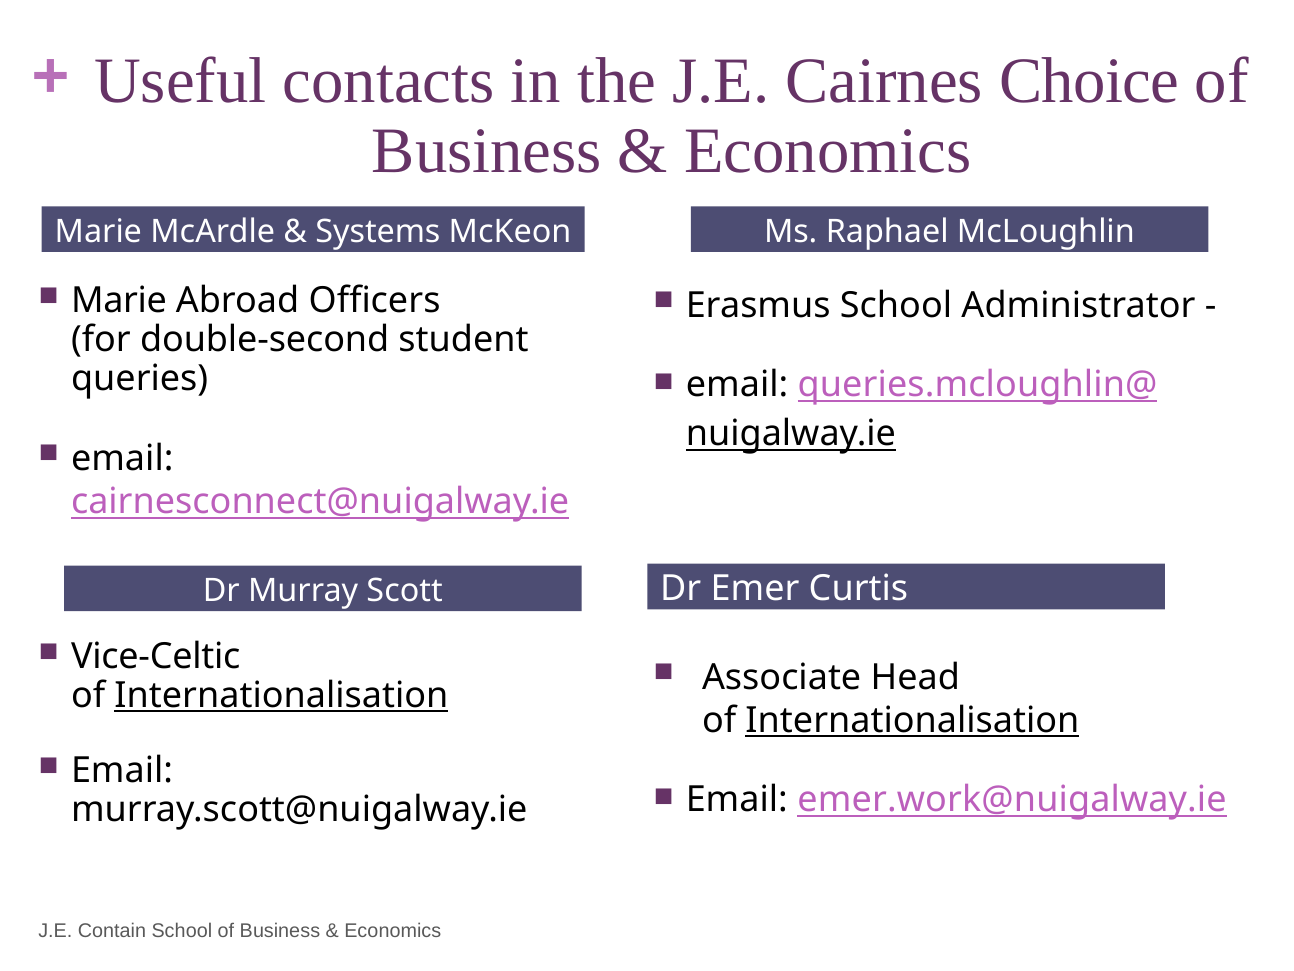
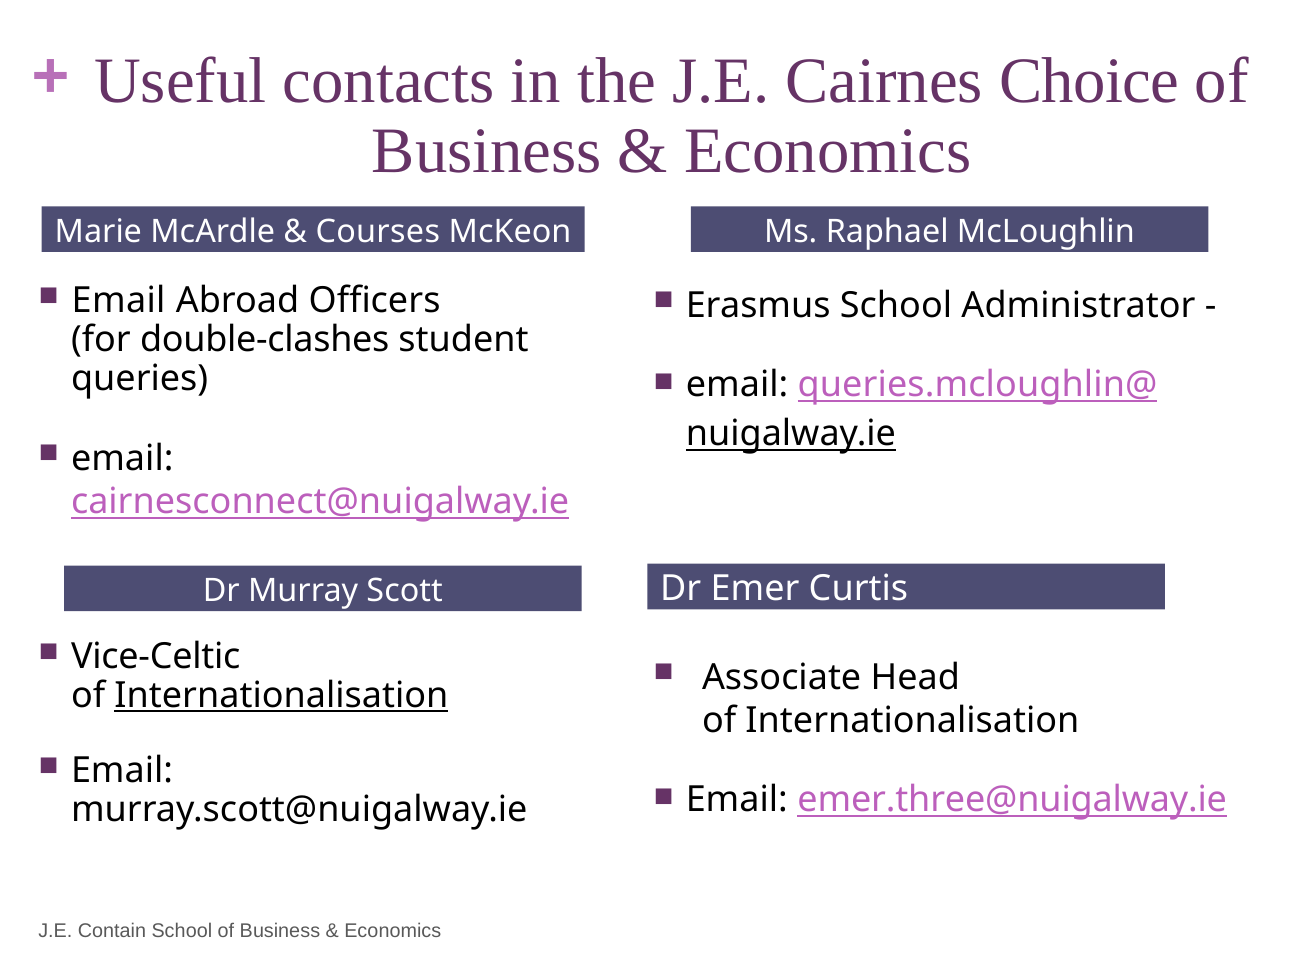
Systems: Systems -> Courses
Marie at (119, 301): Marie -> Email
double-second: double-second -> double-clashes
Internationalisation at (912, 720) underline: present -> none
emer.work@nuigalway.ie: emer.work@nuigalway.ie -> emer.three@nuigalway.ie
